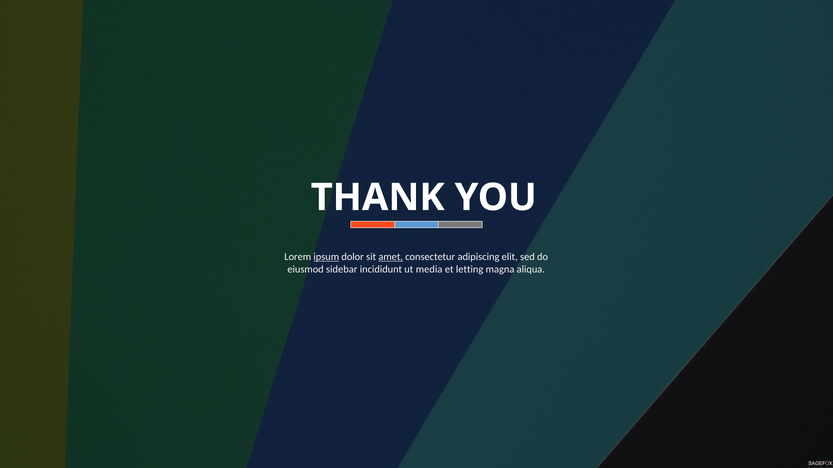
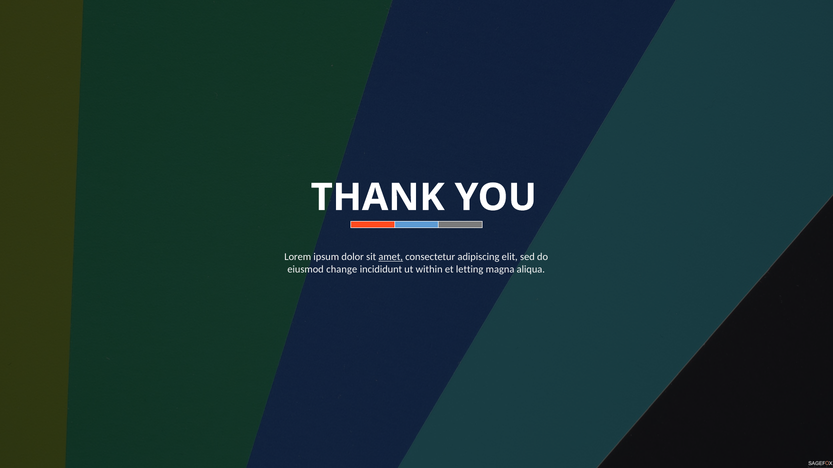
ipsum underline: present -> none
sidebar: sidebar -> change
media: media -> within
